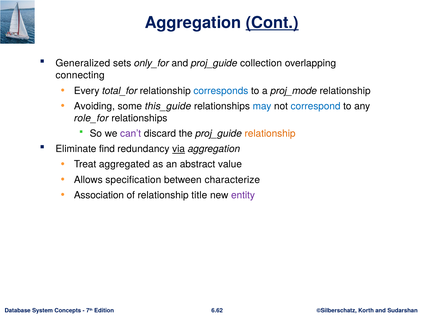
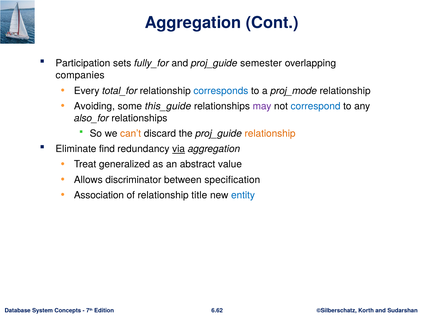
Cont underline: present -> none
Generalized: Generalized -> Participation
only_for: only_for -> fully_for
collection: collection -> semester
connecting: connecting -> companies
may colour: blue -> purple
role_for: role_for -> also_for
can’t colour: purple -> orange
aggregated: aggregated -> generalized
specification: specification -> discriminator
characterize: characterize -> specification
entity colour: purple -> blue
